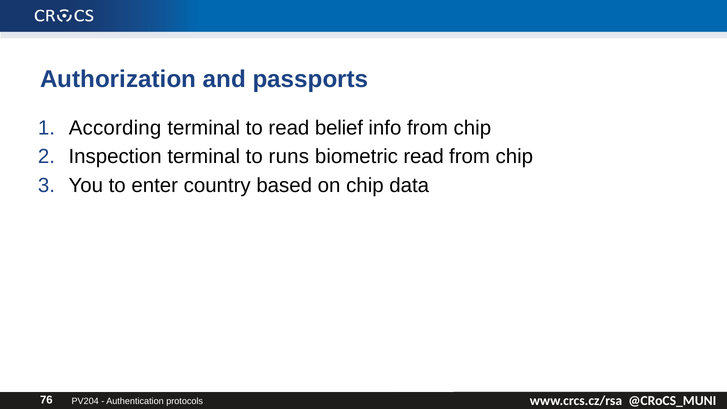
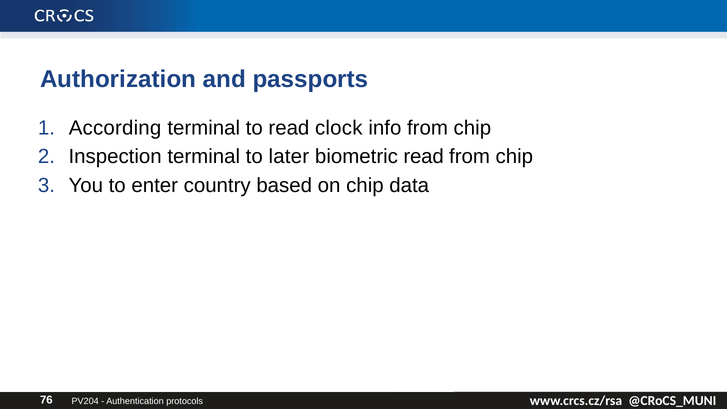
belief: belief -> clock
runs: runs -> later
